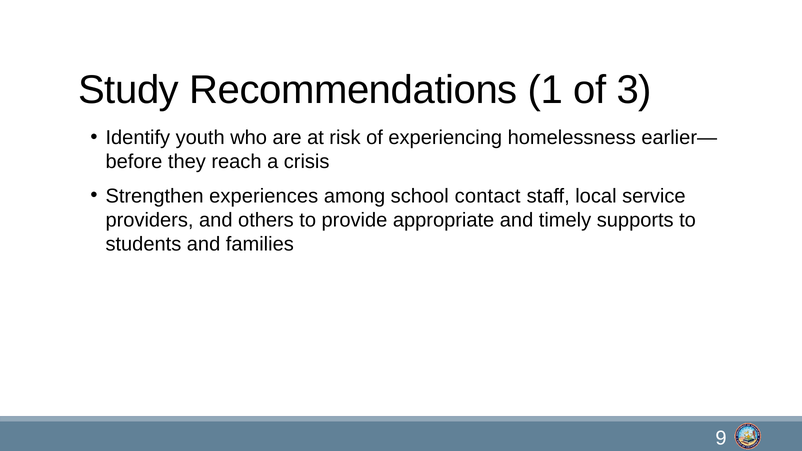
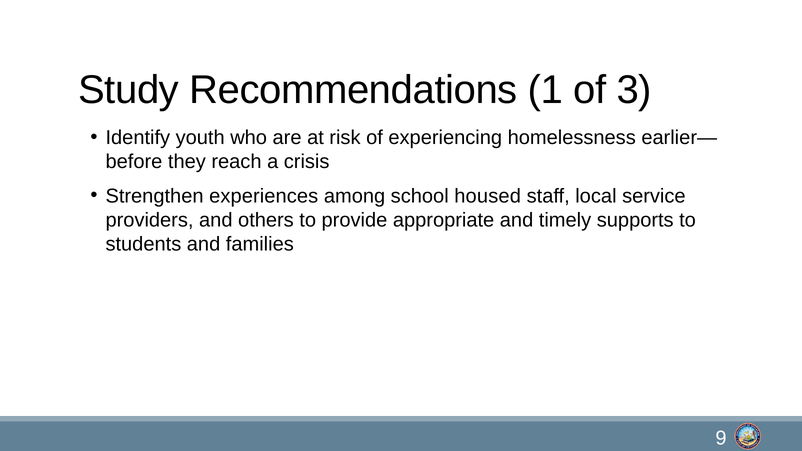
contact: contact -> housed
